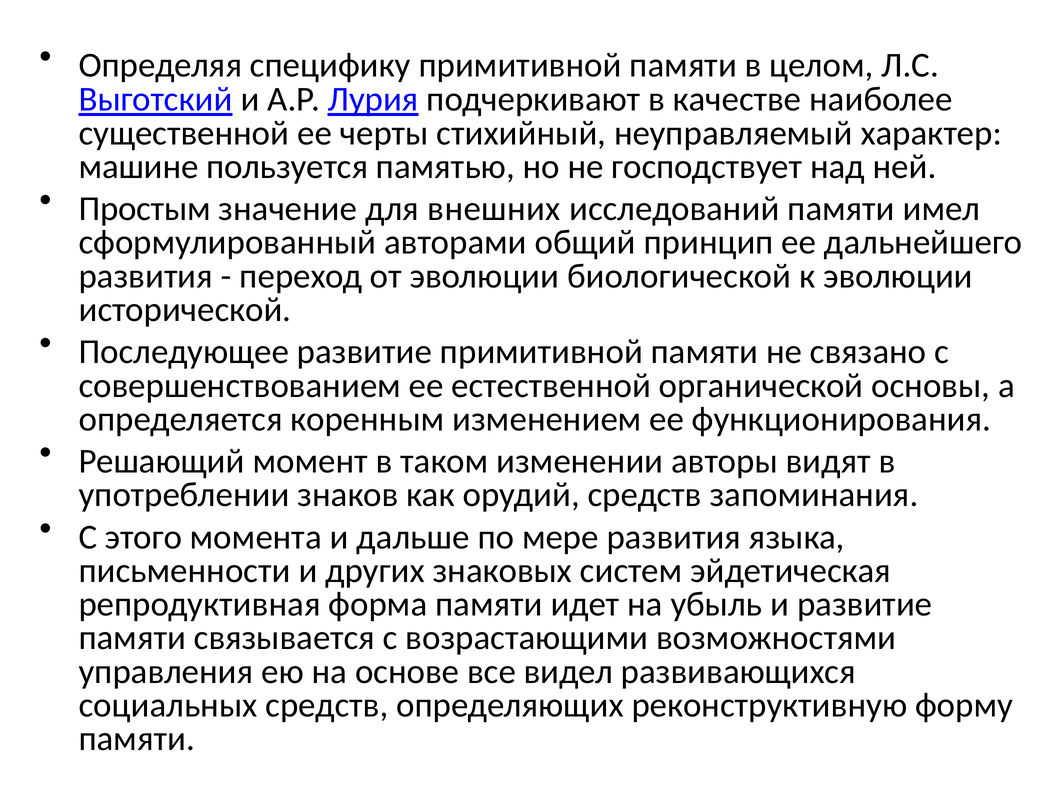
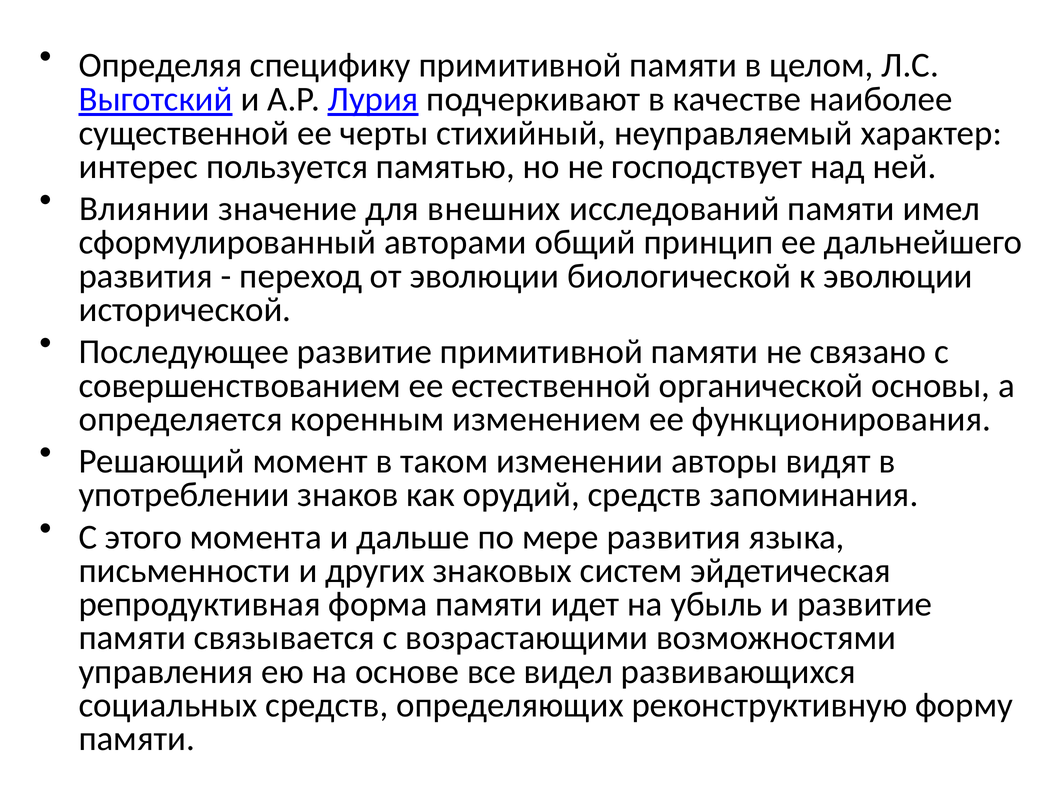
машине: машине -> интерес
Простым: Простым -> Влиянии
